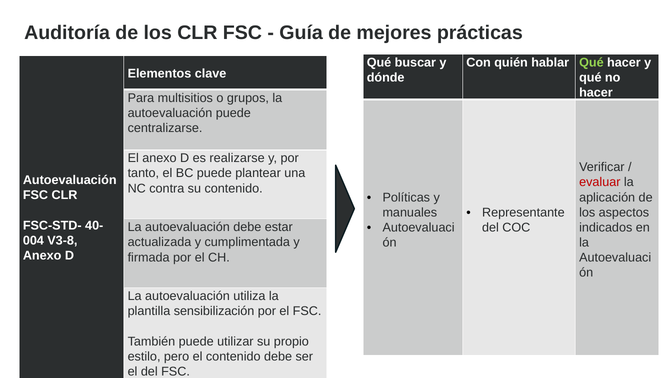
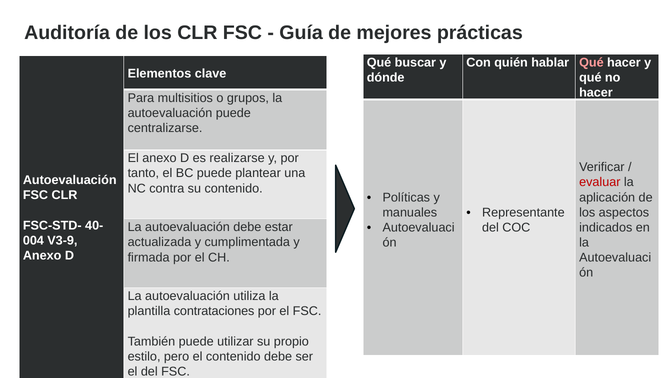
Qué at (591, 62) colour: light green -> pink
V3-8: V3-8 -> V3-9
sensibilización: sensibilización -> contrataciones
